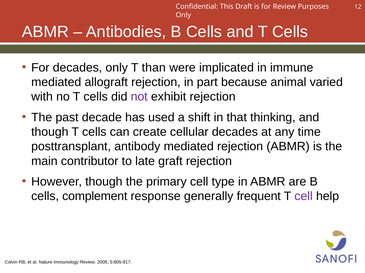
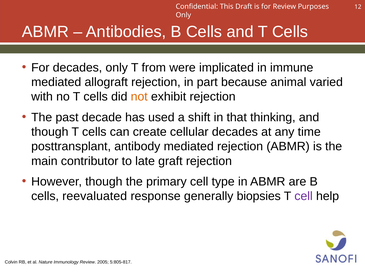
than: than -> from
not colour: purple -> orange
complement: complement -> reevaluated
frequent: frequent -> biopsies
